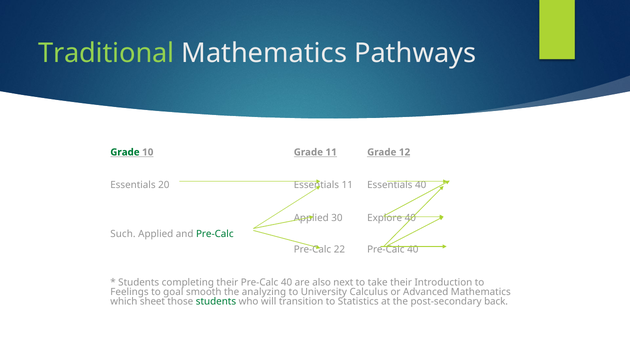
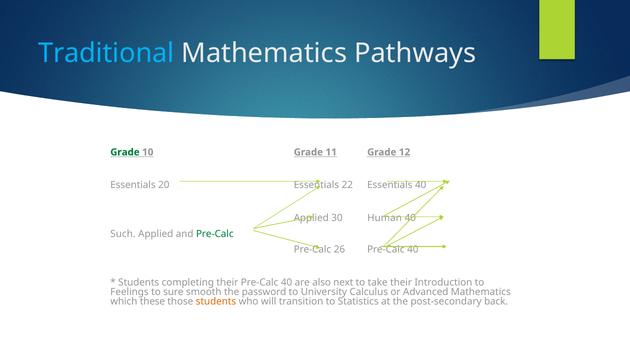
Traditional colour: light green -> light blue
Essentials 11: 11 -> 22
Explore: Explore -> Human
22: 22 -> 26
goal: goal -> sure
analyzing: analyzing -> password
sheet: sheet -> these
students at (216, 301) colour: green -> orange
